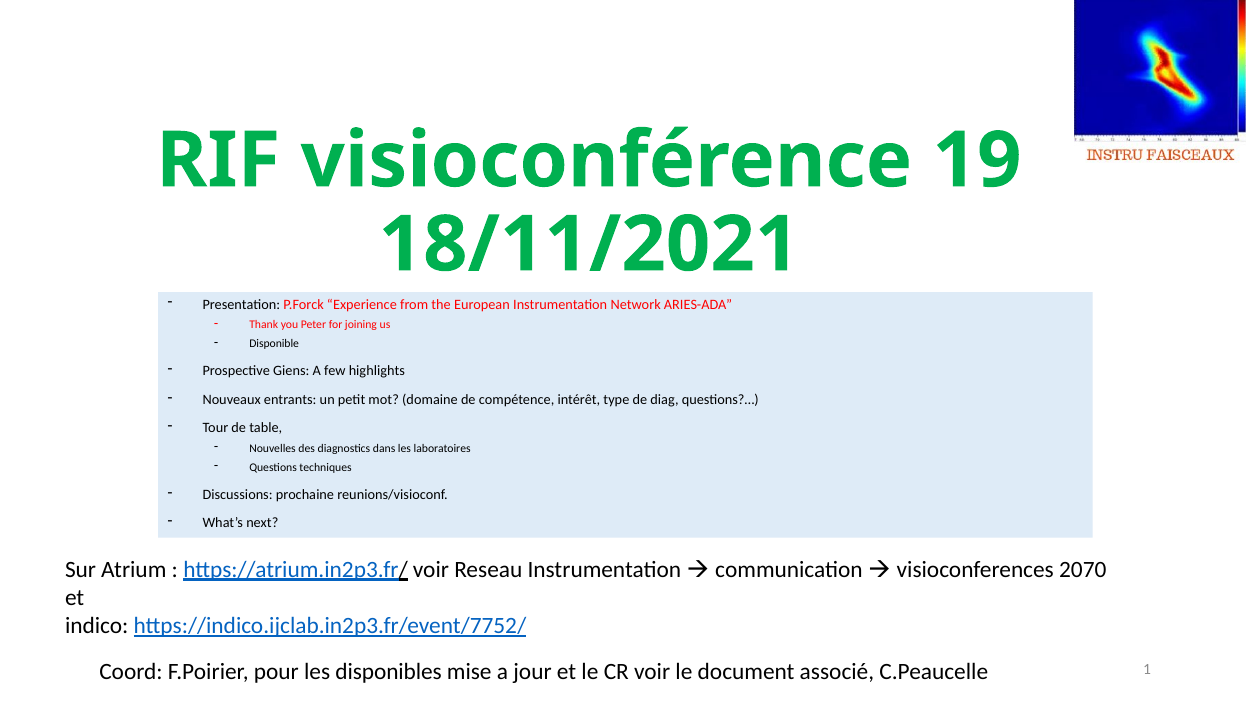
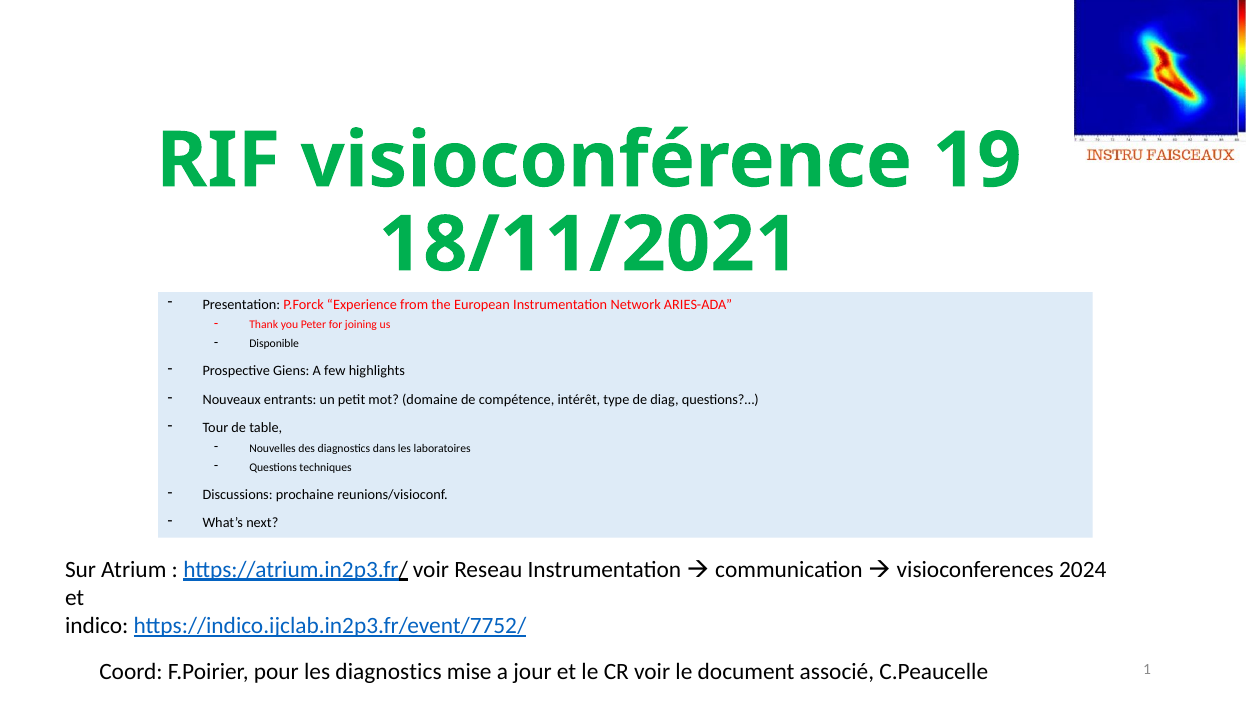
2070: 2070 -> 2024
les disponibles: disponibles -> diagnostics
